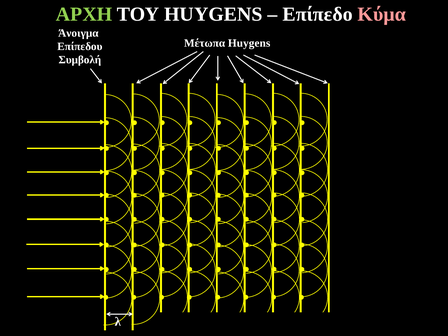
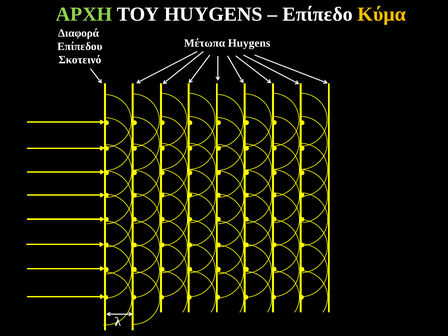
Κύμα colour: pink -> yellow
Άνοιγμα: Άνοιγμα -> Διαφορά
Συμβολή: Συμβολή -> Σκοτεινό
